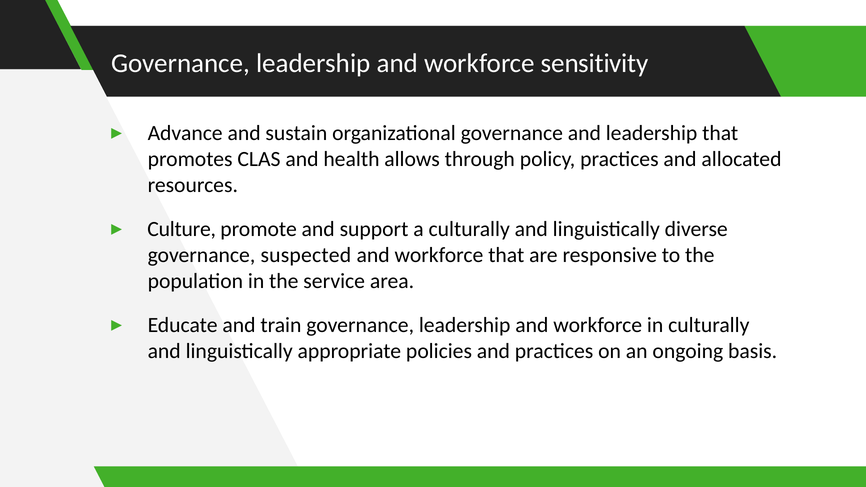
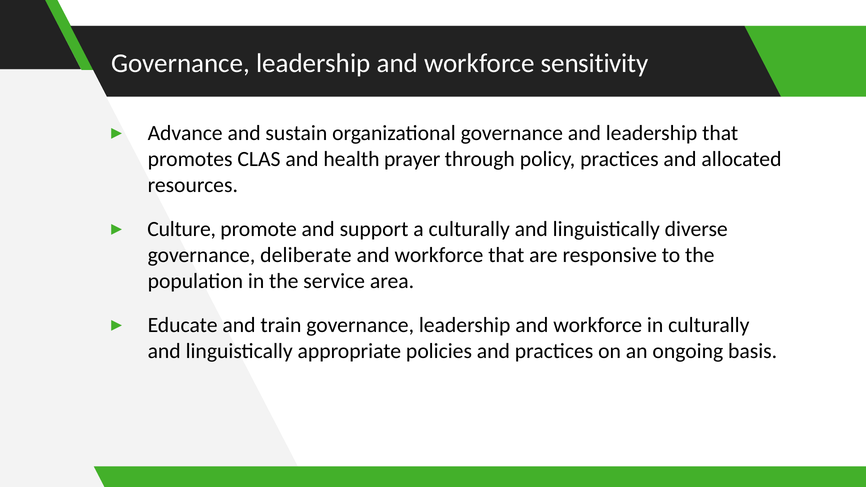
allows: allows -> prayer
suspected: suspected -> deliberate
